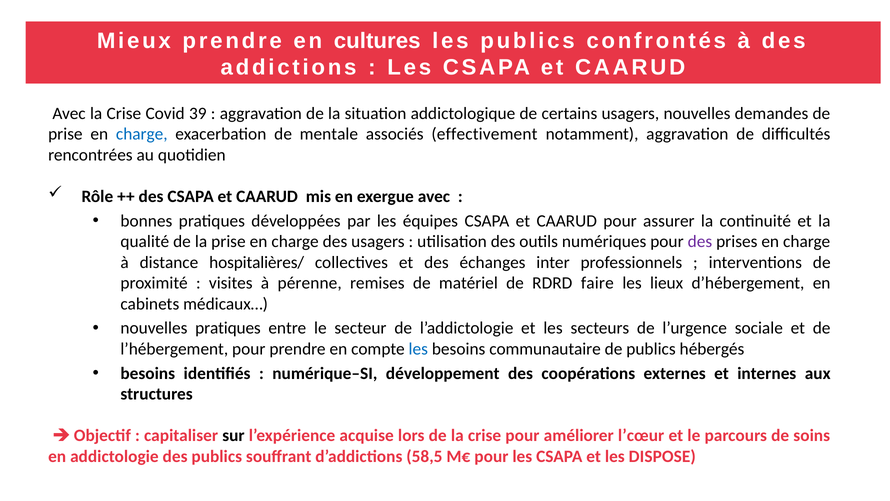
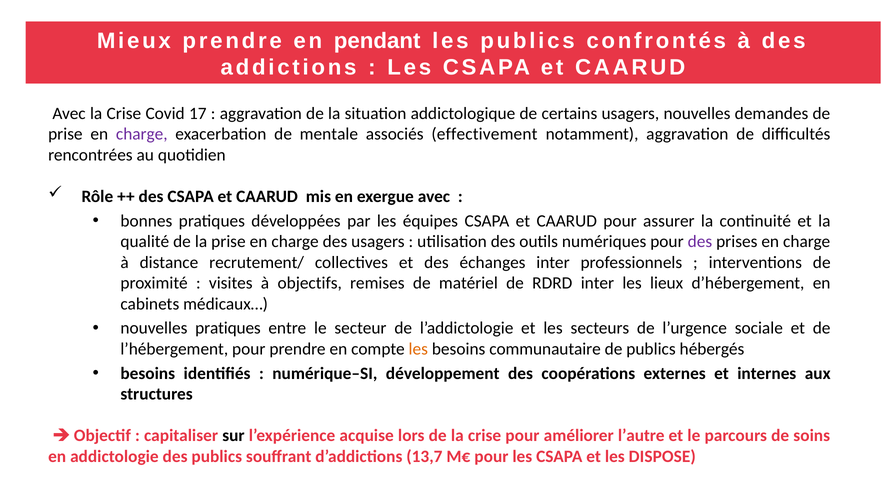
cultures: cultures -> pendant
39: 39 -> 17
charge at (142, 134) colour: blue -> purple
hospitalières/: hospitalières/ -> recrutement/
pérenne: pérenne -> objectifs
RDRD faire: faire -> inter
les at (418, 349) colour: blue -> orange
l’cœur: l’cœur -> l’autre
58,5: 58,5 -> 13,7
